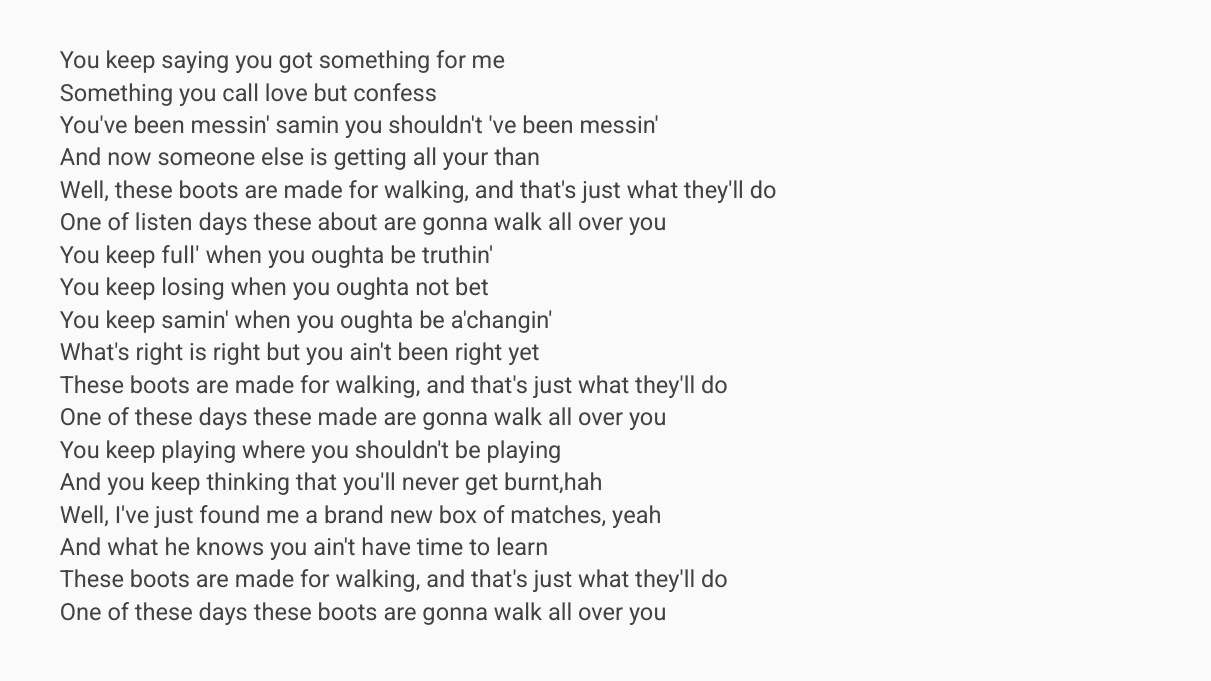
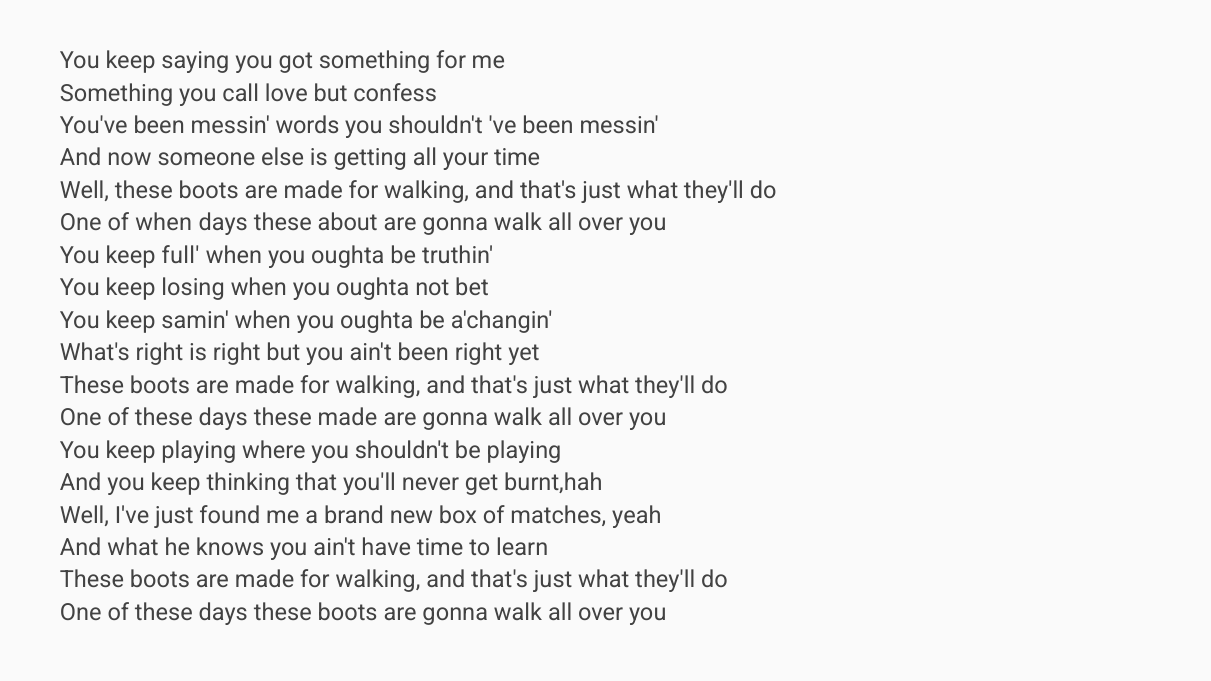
messin samin: samin -> words
your than: than -> time
of listen: listen -> when
